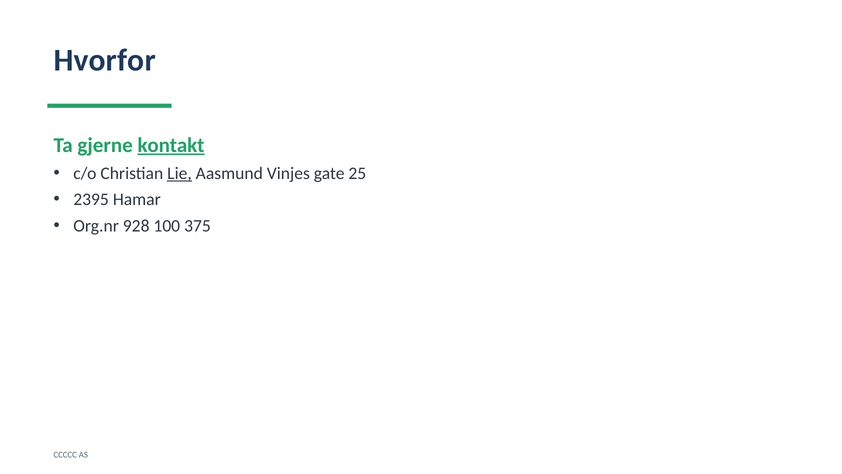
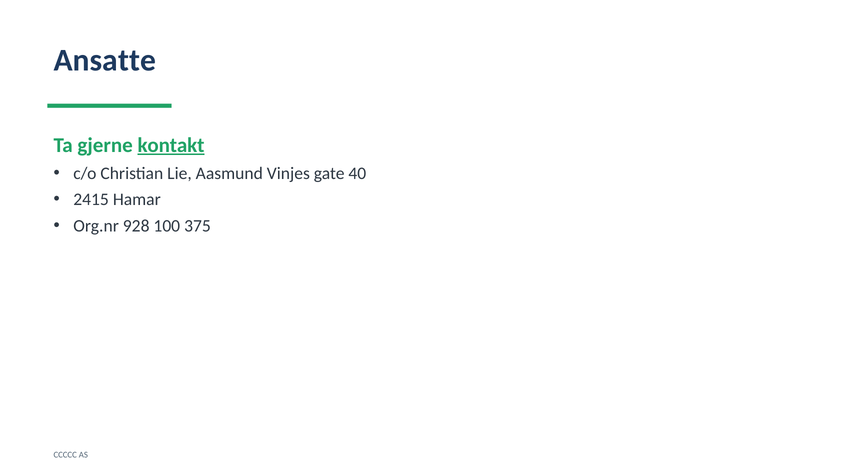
Hvorfor: Hvorfor -> Ansatte
Lie underline: present -> none
25: 25 -> 40
2395: 2395 -> 2415
